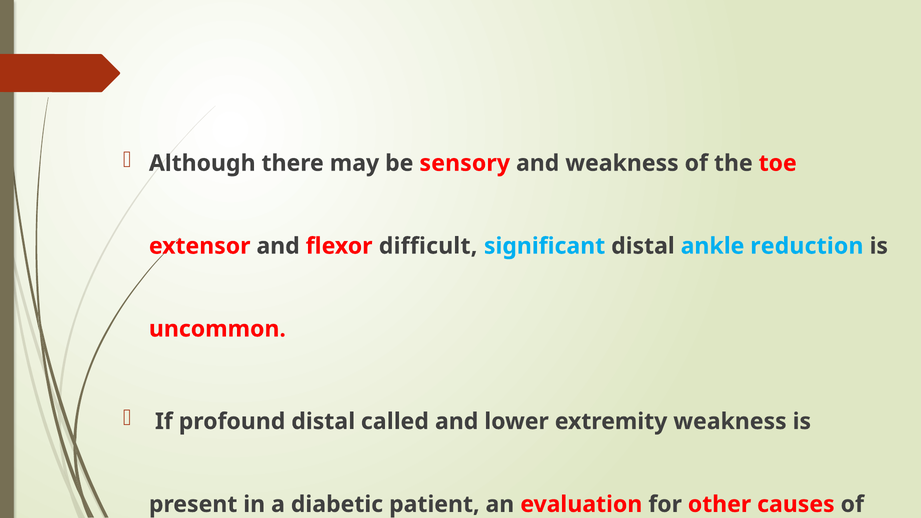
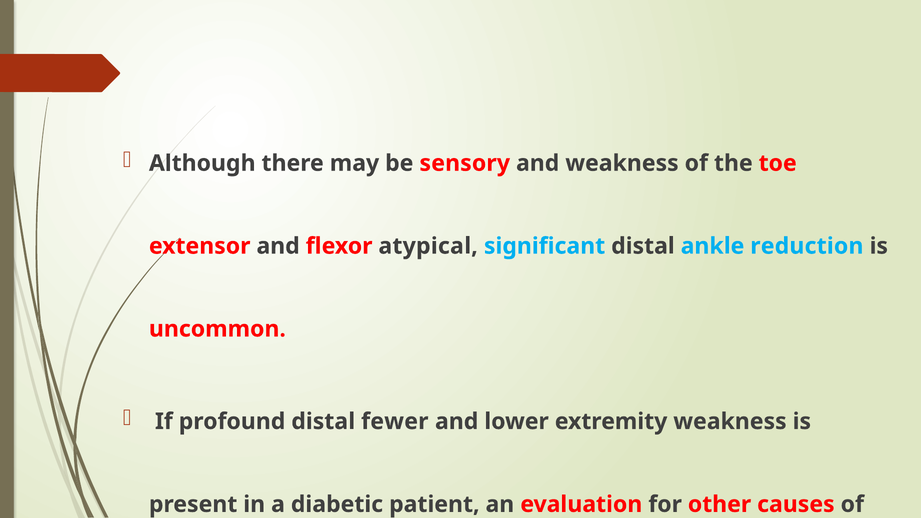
difficult: difficult -> atypical
called: called -> fewer
